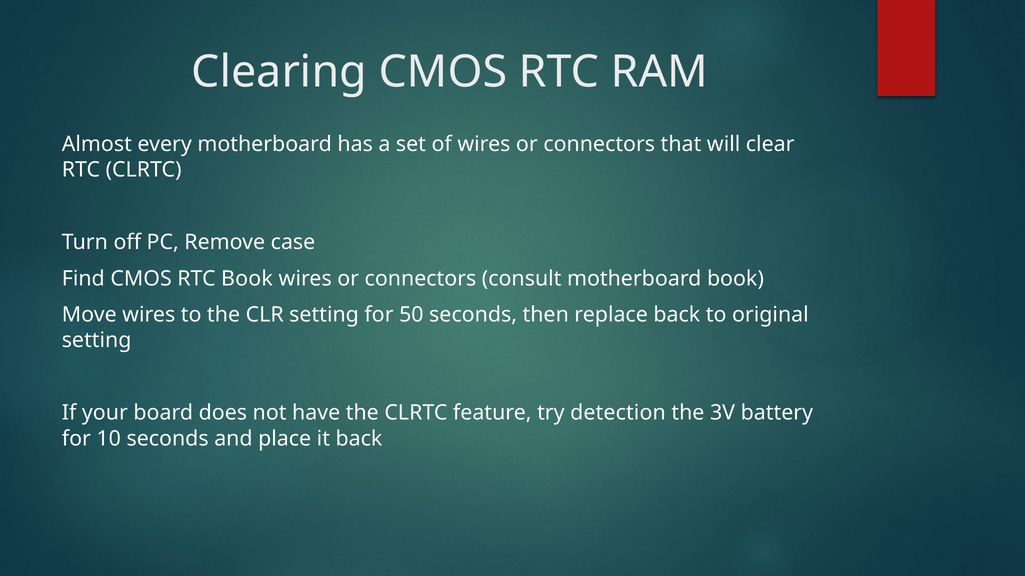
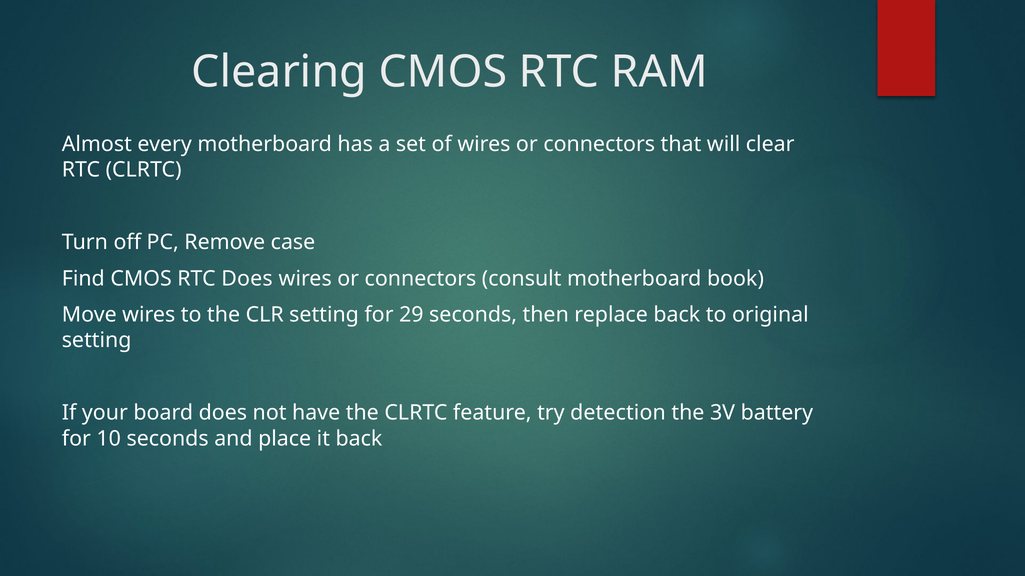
RTC Book: Book -> Does
50: 50 -> 29
